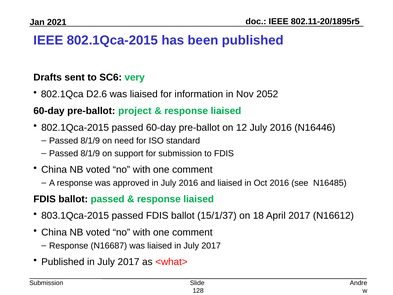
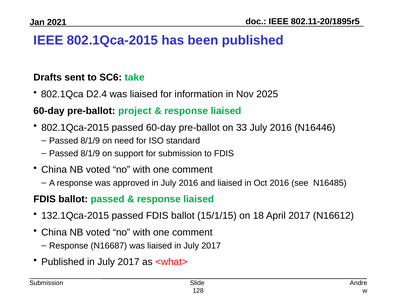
very: very -> take
D2.6: D2.6 -> D2.4
2052: 2052 -> 2025
12: 12 -> 33
803.1Qca-2015: 803.1Qca-2015 -> 132.1Qca-2015
15/1/37: 15/1/37 -> 15/1/15
